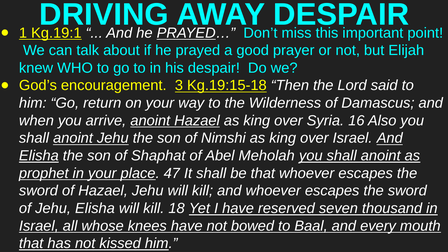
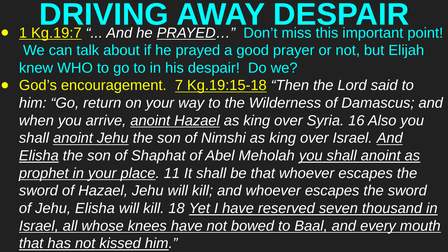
Kg.19:1: Kg.19:1 -> Kg.19:7
3: 3 -> 7
47: 47 -> 11
